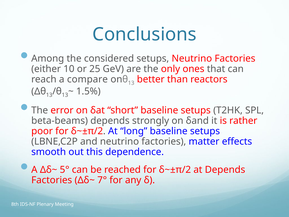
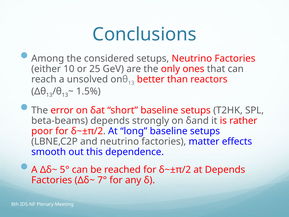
compare: compare -> unsolved
